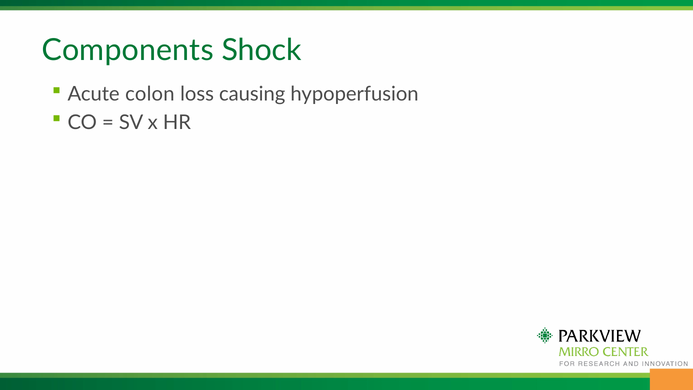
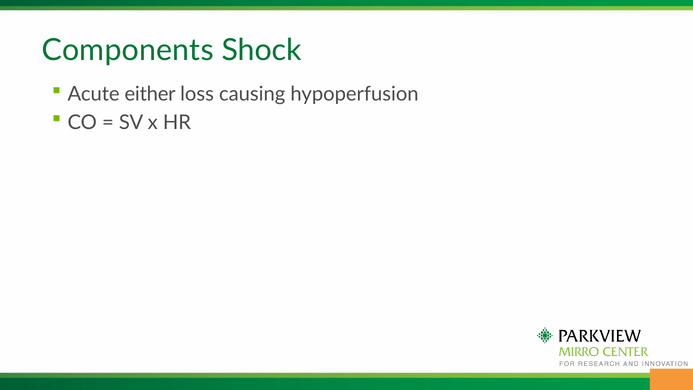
colon: colon -> either
